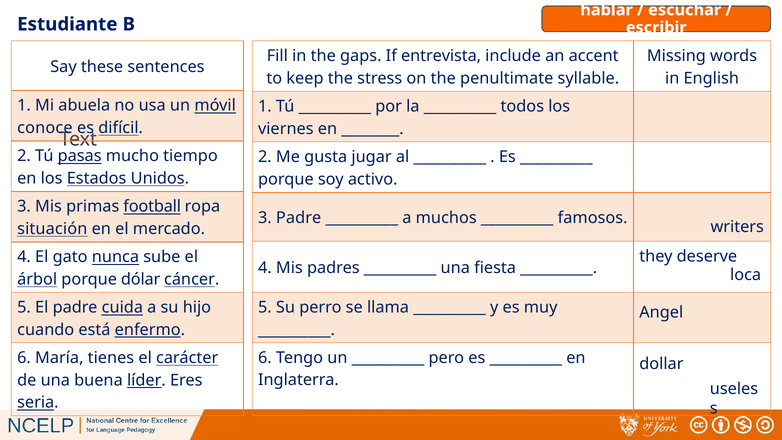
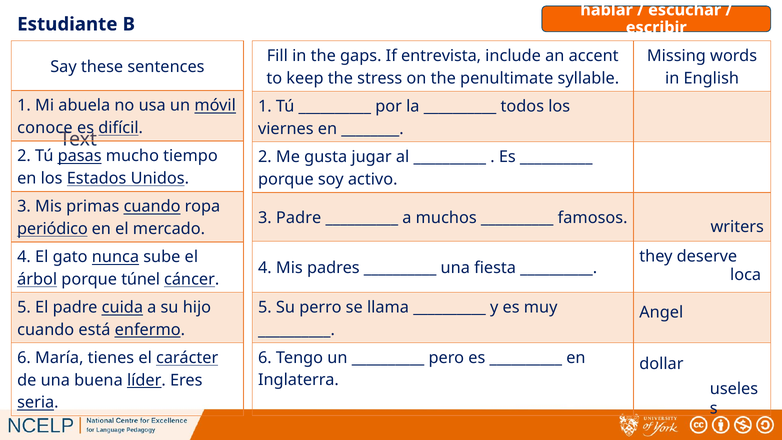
primas football: football -> cuando
situación: situación -> periódico
dólar: dólar -> túnel
